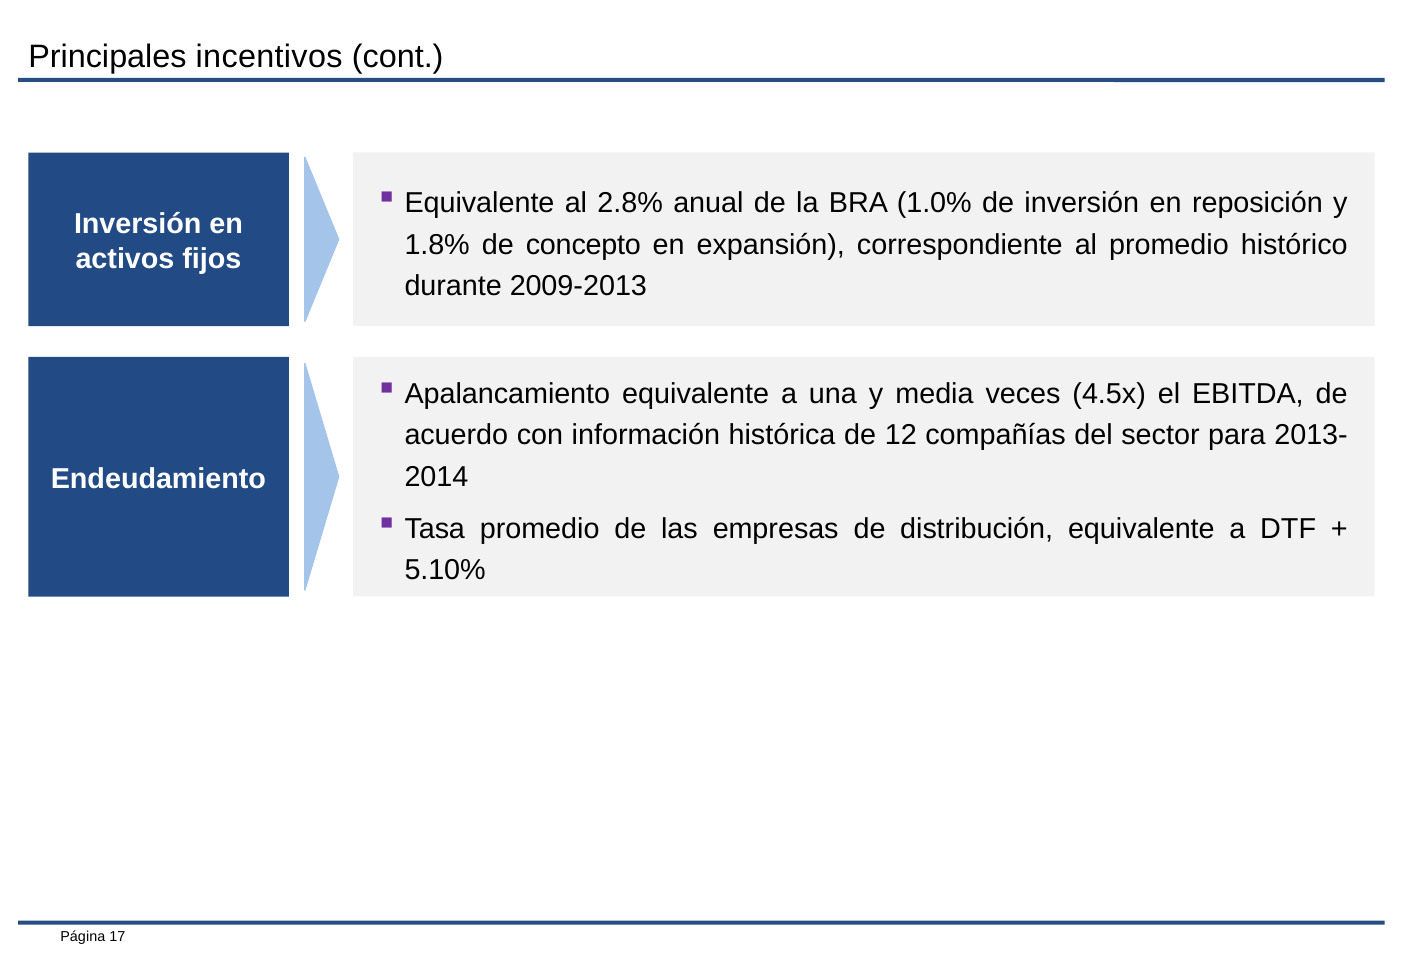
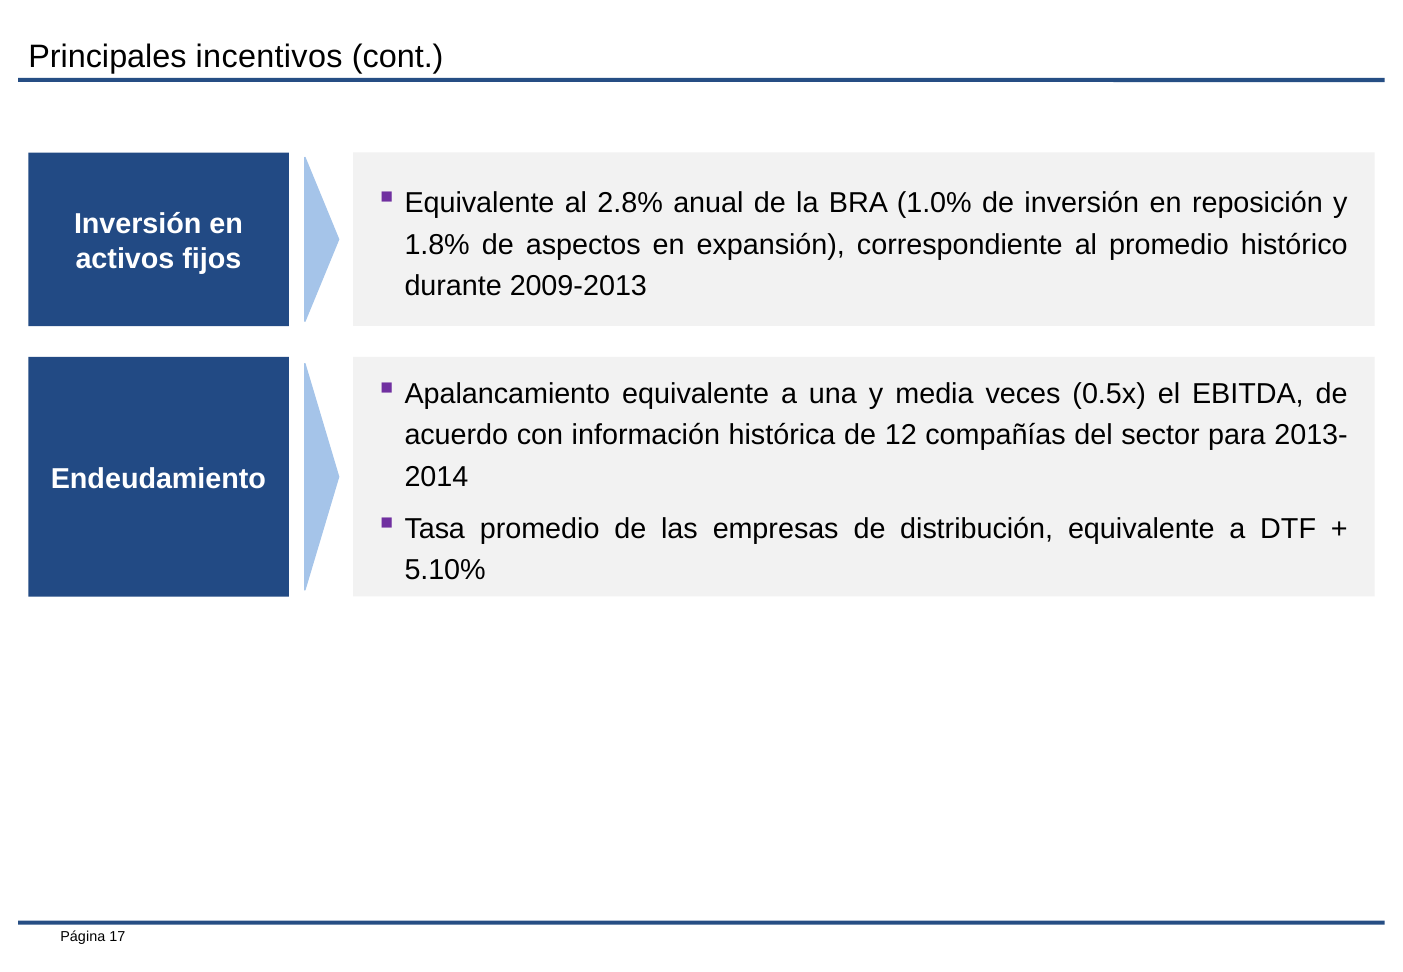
concepto: concepto -> aspectos
4.5x: 4.5x -> 0.5x
